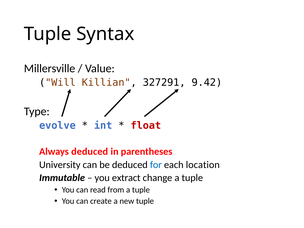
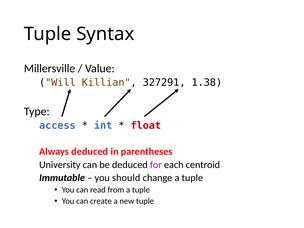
9.42: 9.42 -> 1.38
evolve: evolve -> access
for colour: blue -> purple
location: location -> centroid
extract: extract -> should
